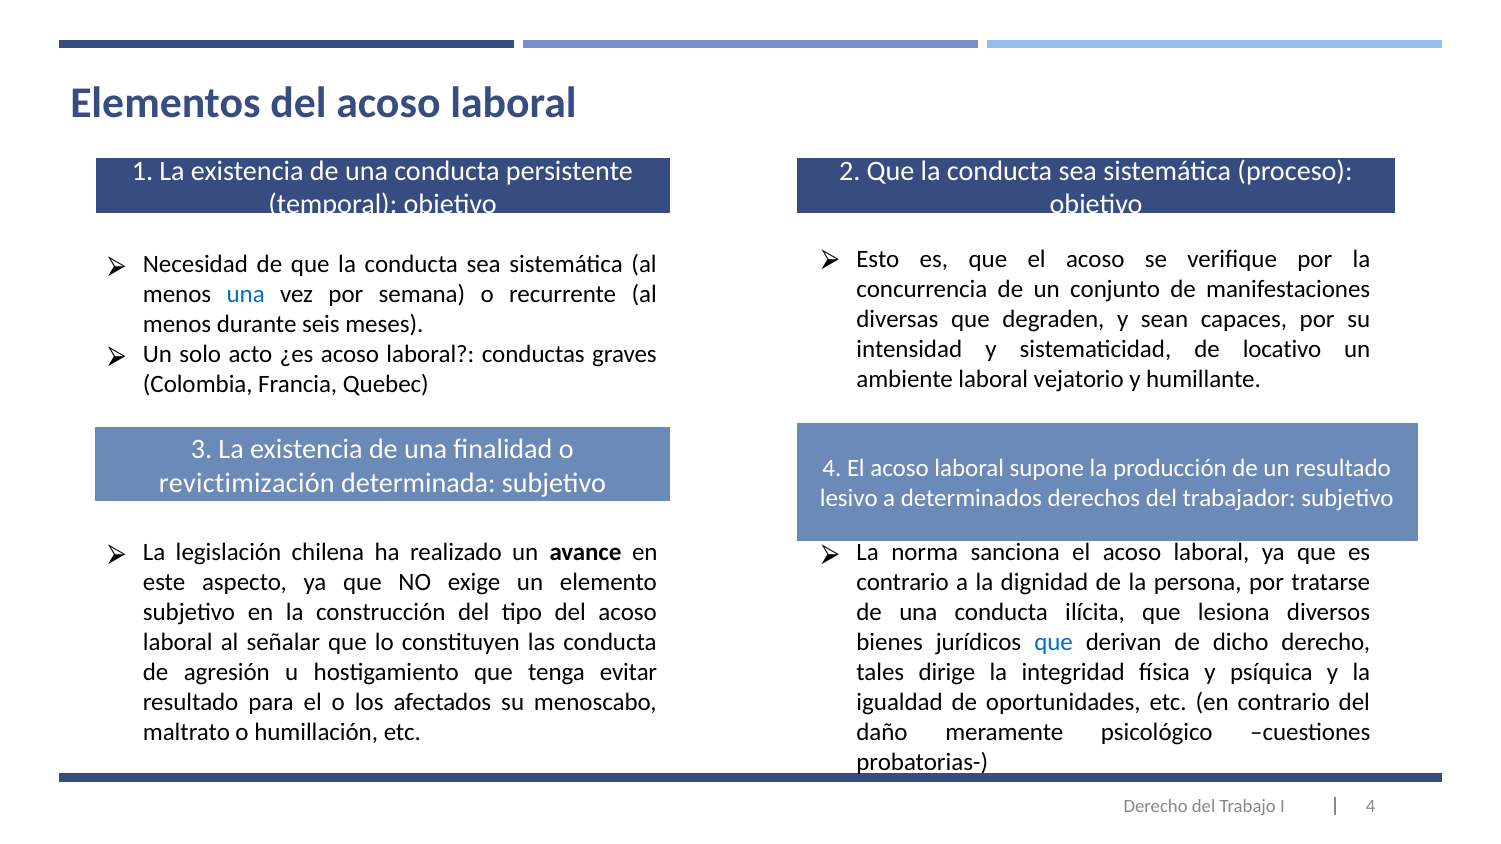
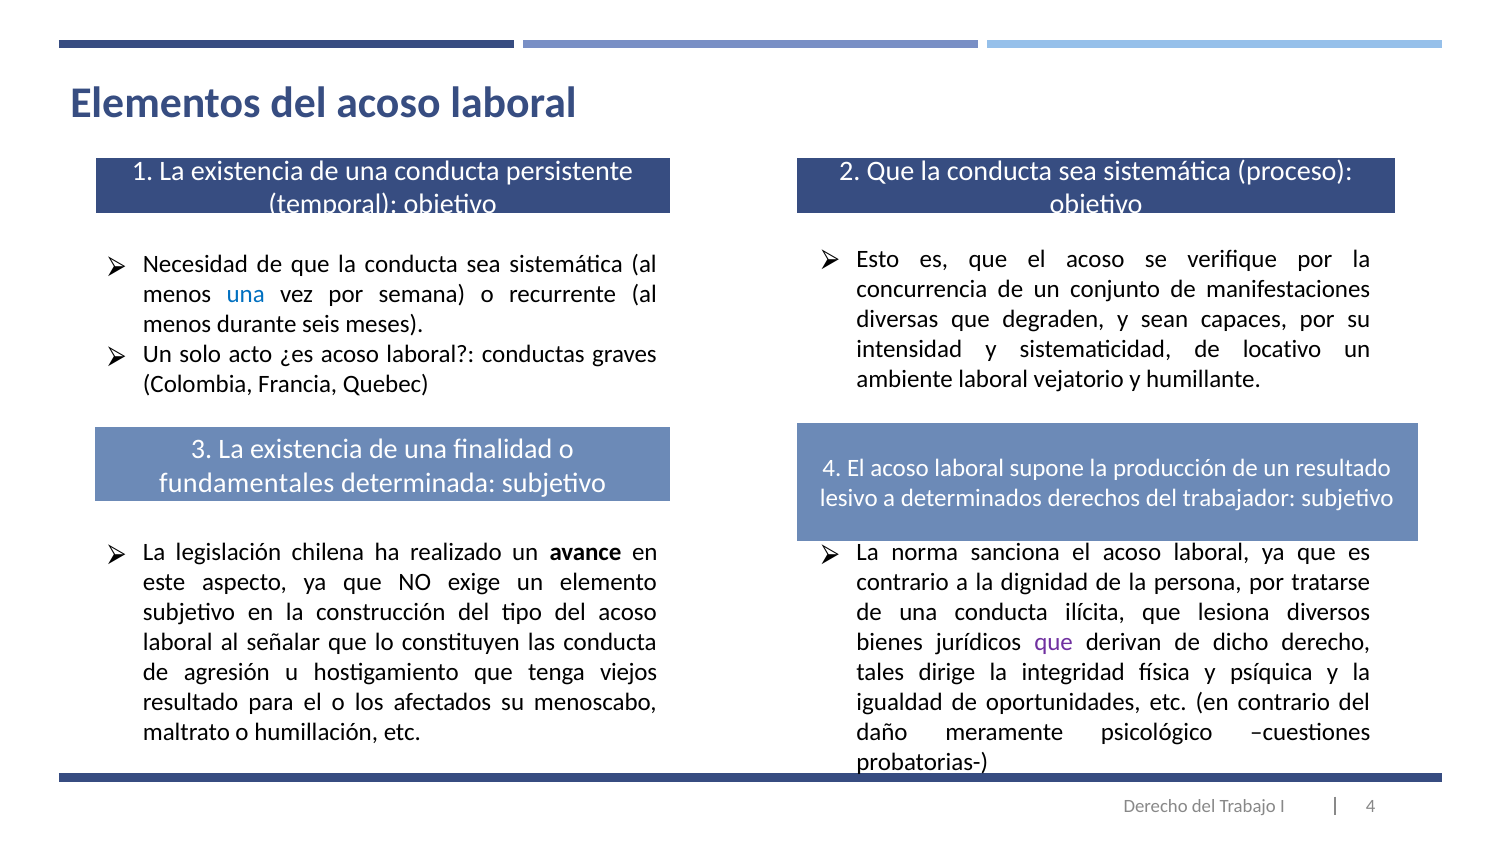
revictimización: revictimización -> fundamentales
que at (1054, 642) colour: blue -> purple
evitar: evitar -> viejos
